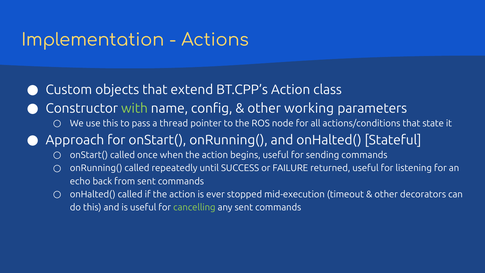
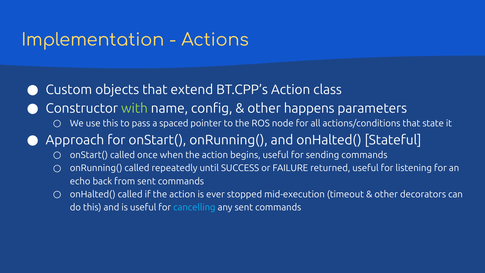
working: working -> happens
thread: thread -> spaced
cancelling colour: light green -> light blue
